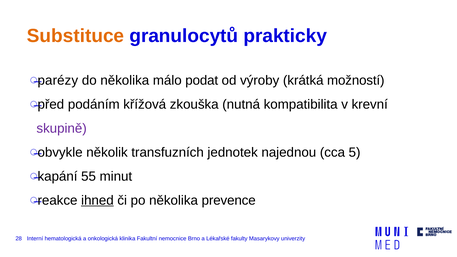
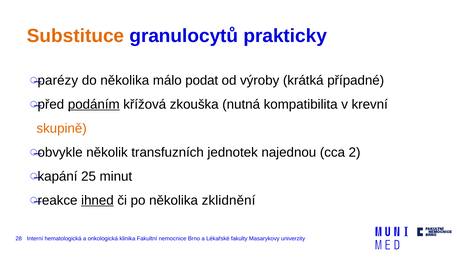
možností: možností -> případné
podáním underline: none -> present
skupině colour: purple -> orange
5: 5 -> 2
55: 55 -> 25
prevence: prevence -> zklidnění
